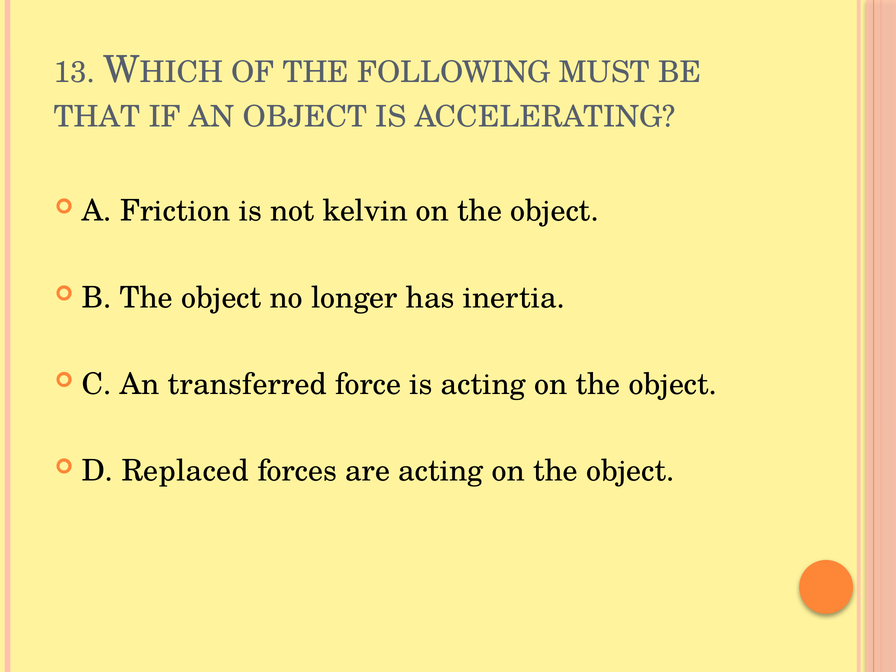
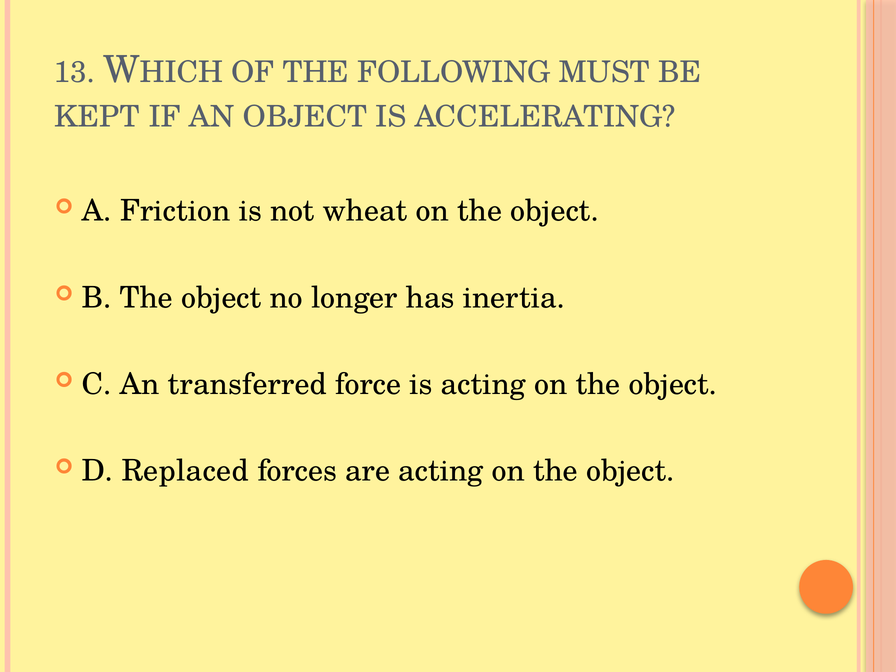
THAT: THAT -> KEPT
kelvin: kelvin -> wheat
